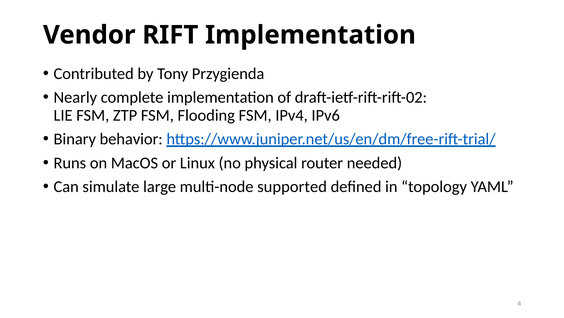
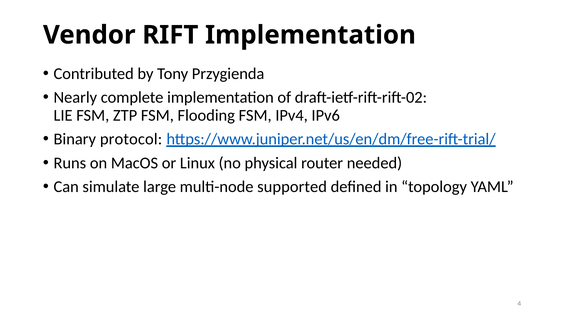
behavior: behavior -> protocol
